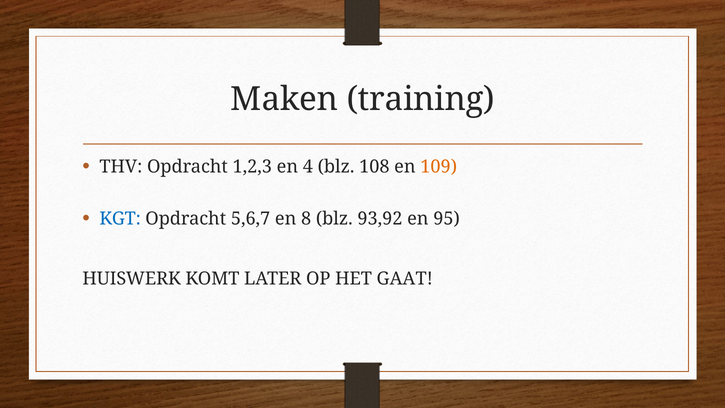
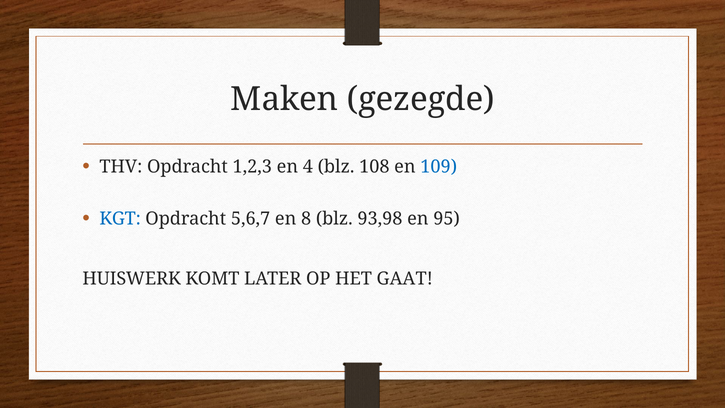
training: training -> gezegde
109 colour: orange -> blue
93,92: 93,92 -> 93,98
